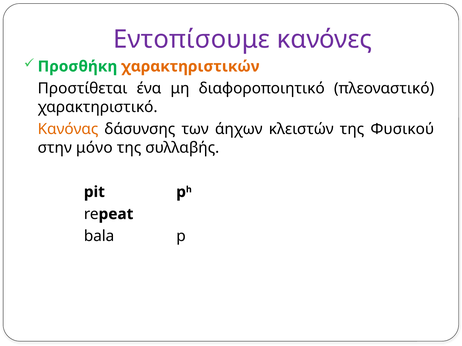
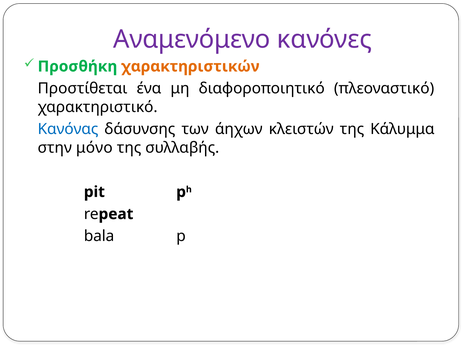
Εντοπίσουμε: Εντοπίσουμε -> Αναμενόμενο
Κανόνας colour: orange -> blue
Φυσικού: Φυσικού -> Κάλυμμα
